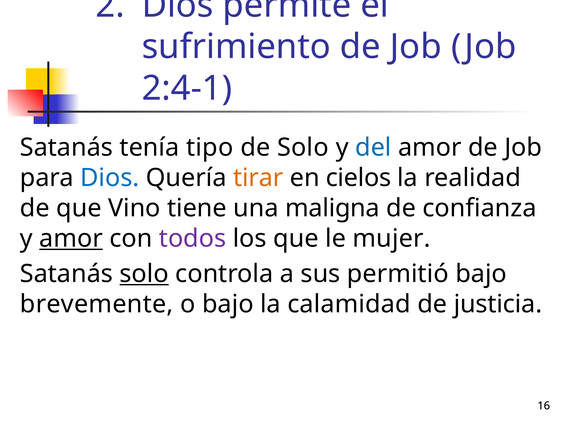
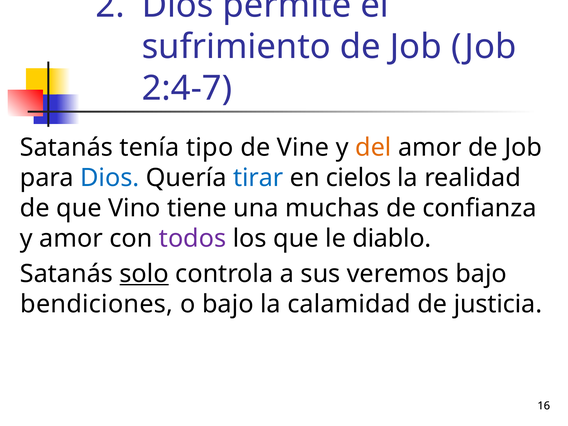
2:4-1: 2:4-1 -> 2:4-7
de Solo: Solo -> Vine
del colour: blue -> orange
tirar colour: orange -> blue
maligna: maligna -> muchas
amor at (71, 238) underline: present -> none
mujer: mujer -> diablo
permitió: permitió -> veremos
brevemente: brevemente -> bendiciones
